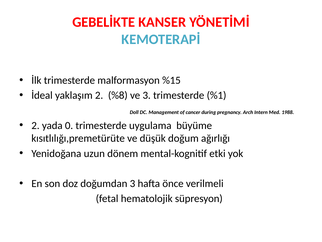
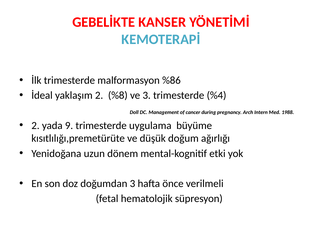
%15: %15 -> %86
%1: %1 -> %4
0: 0 -> 9
